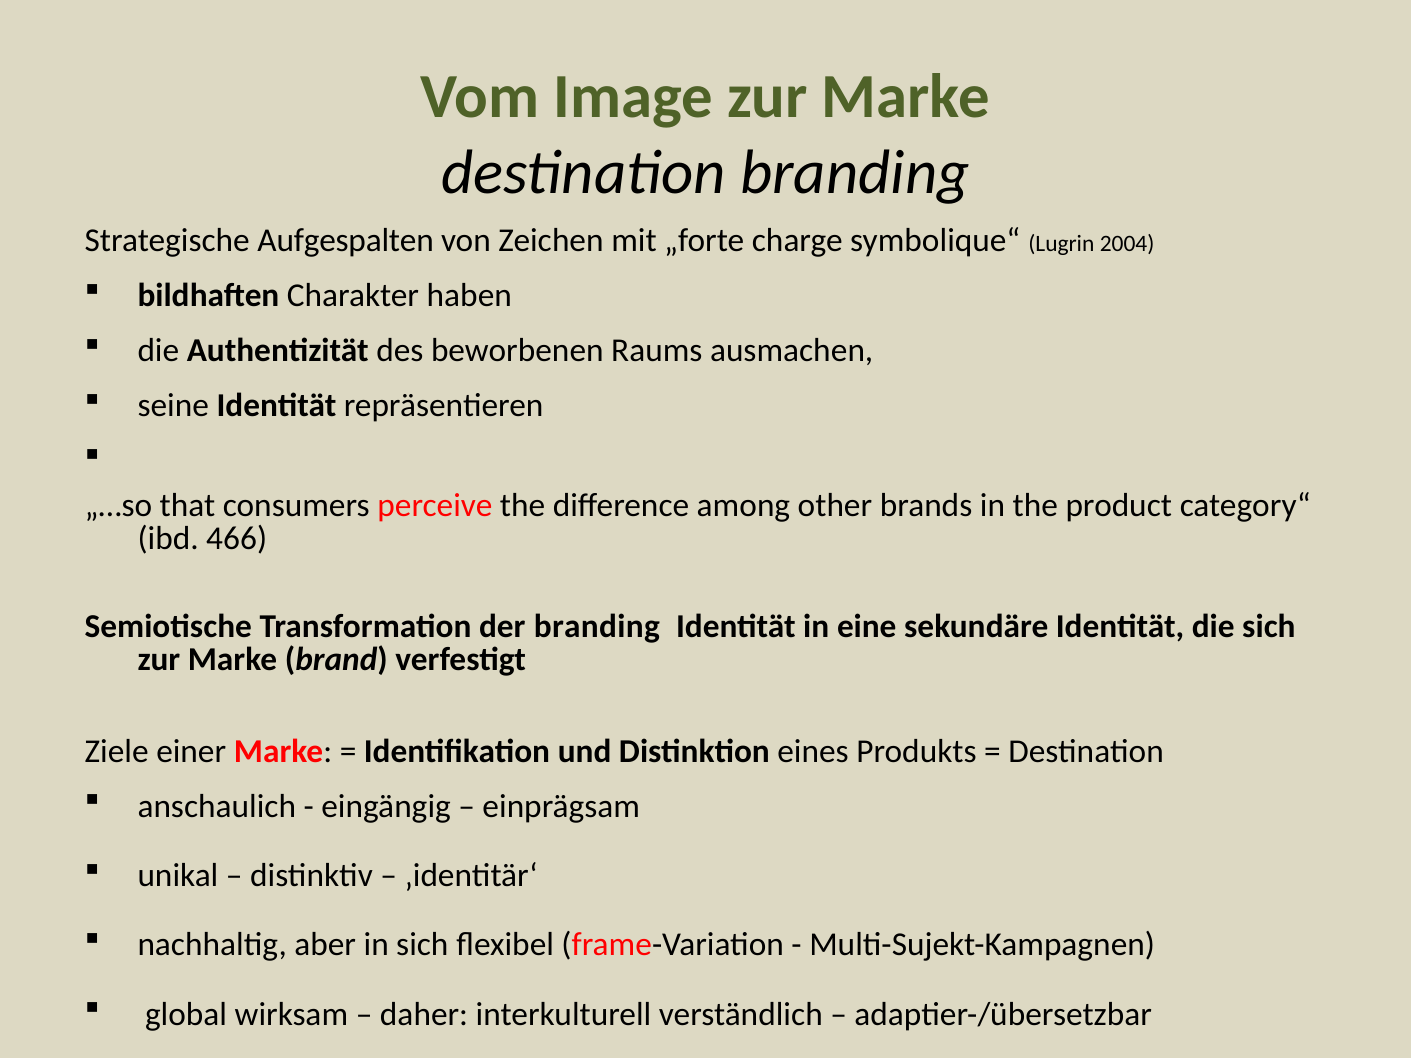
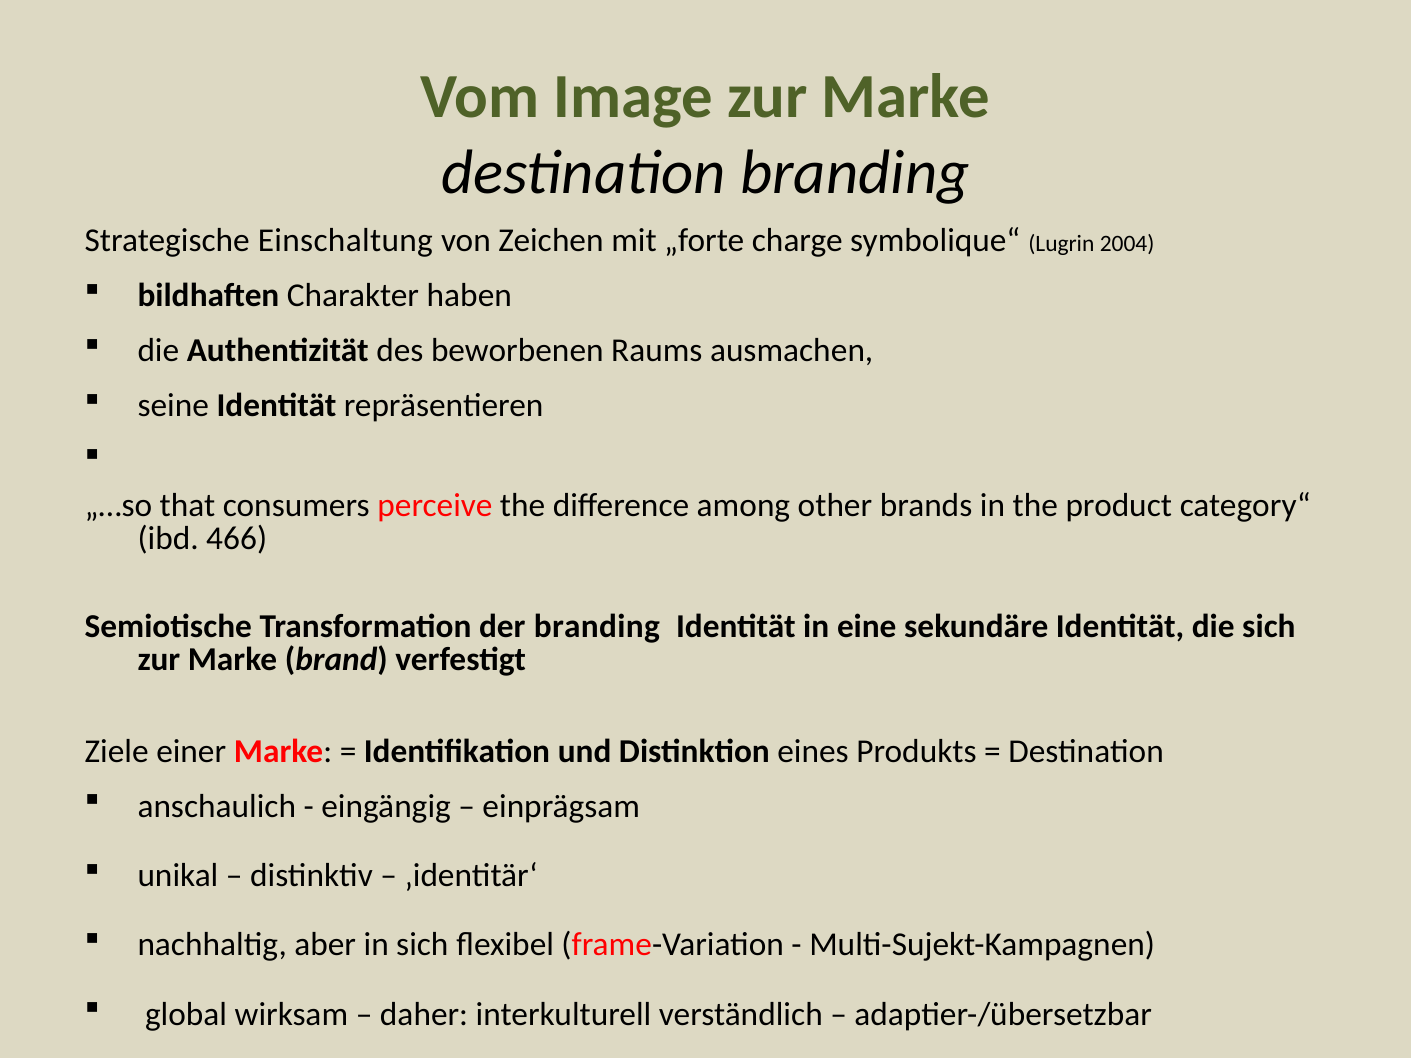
Aufgespalten: Aufgespalten -> Einschaltung
